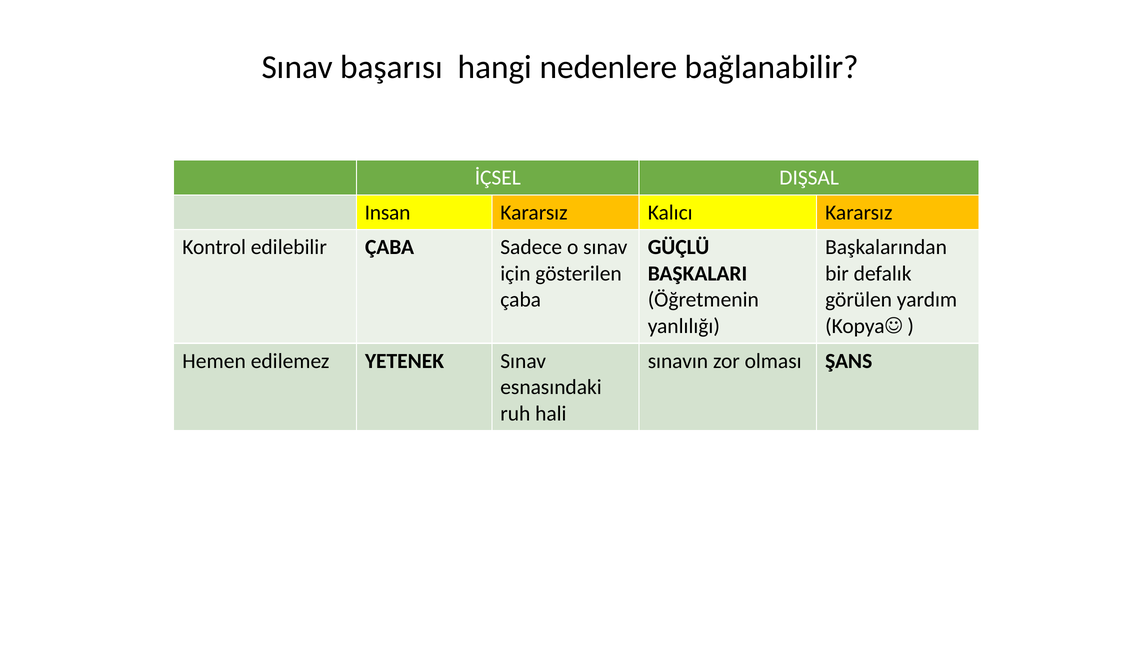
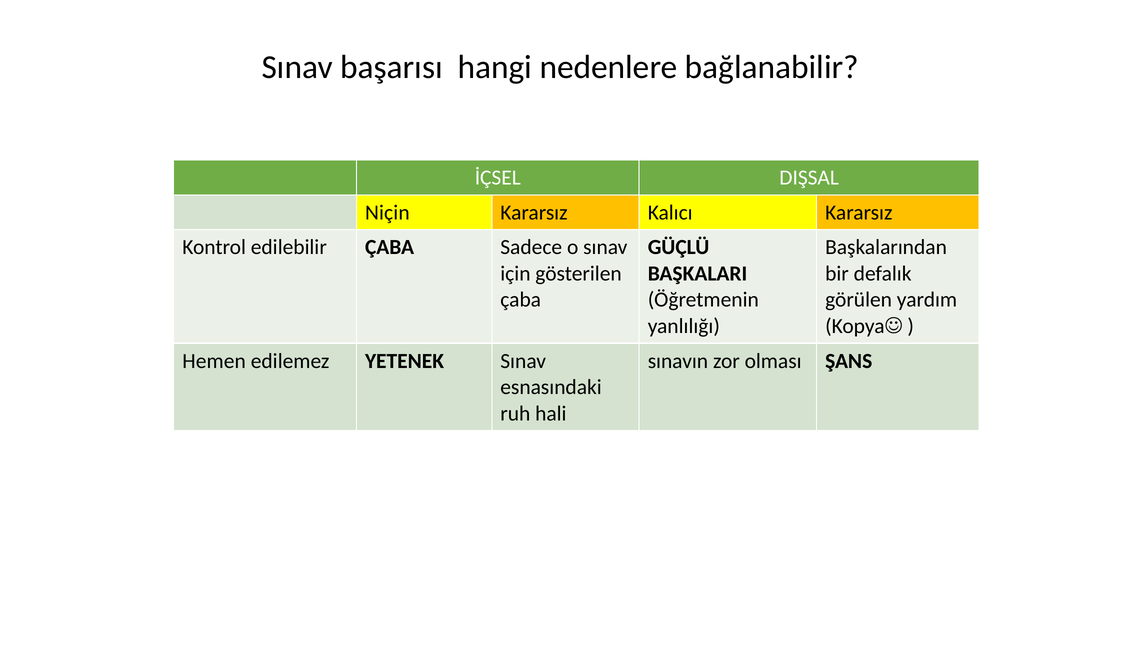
Insan: Insan -> Niçin
